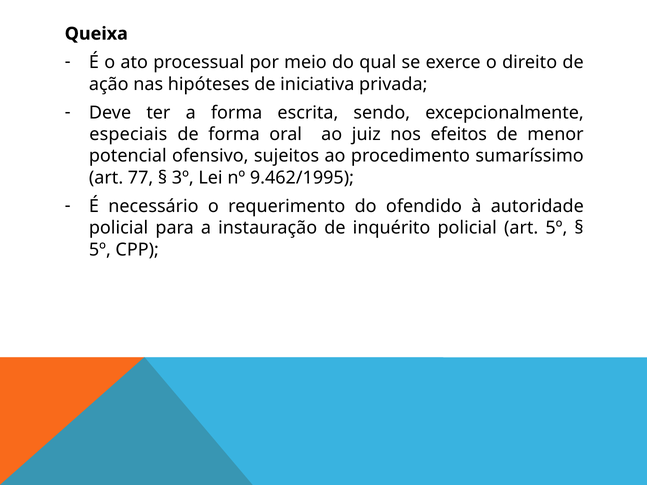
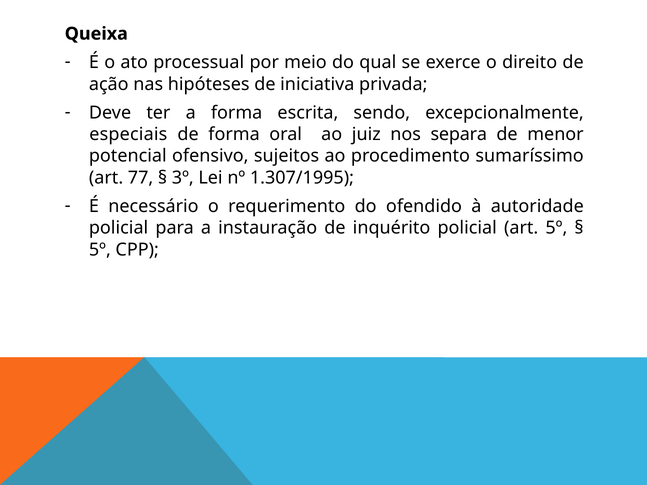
efeitos: efeitos -> separa
9.462/1995: 9.462/1995 -> 1.307/1995
